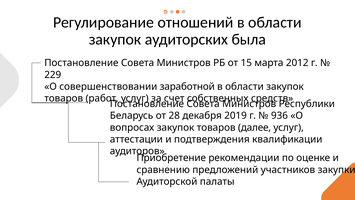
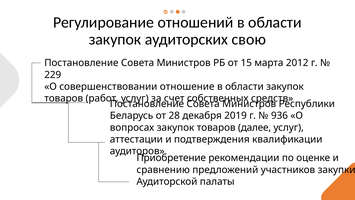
была: была -> свою
заработной: заработной -> отношение
